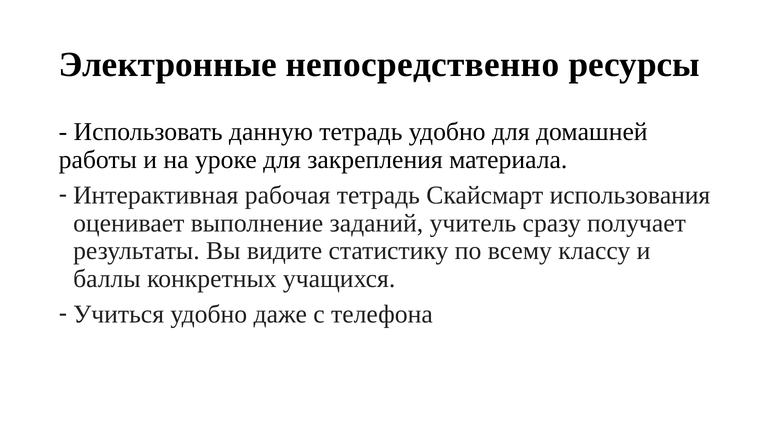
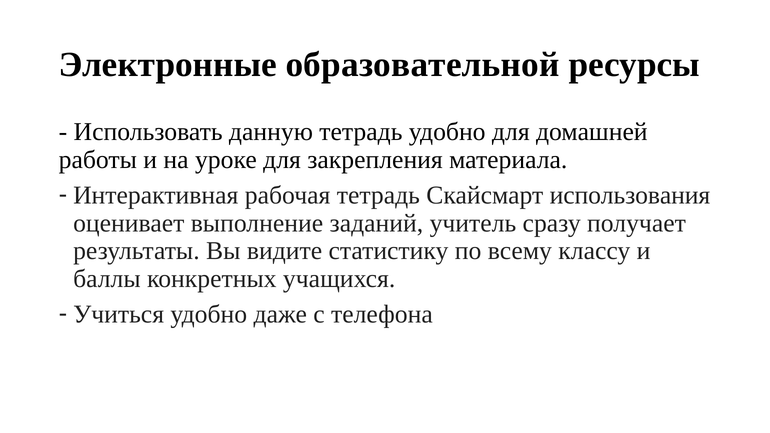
непосредственно: непосредственно -> образовательной
